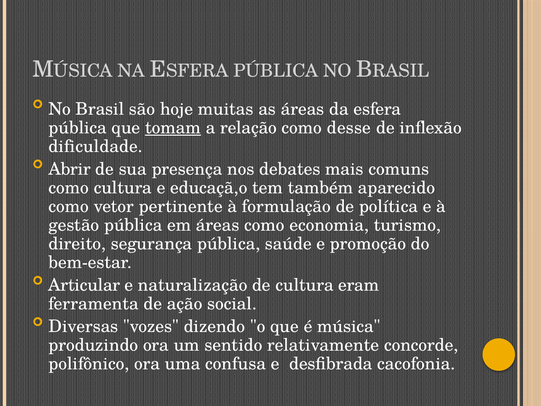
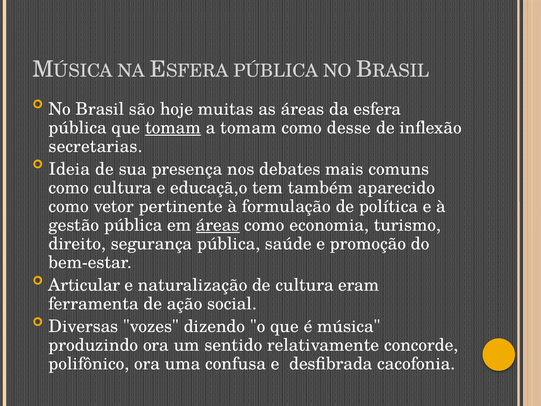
a relação: relação -> tomam
dificuldade: dificuldade -> secretarias
Abrir: Abrir -> Ideia
áreas at (218, 225) underline: none -> present
